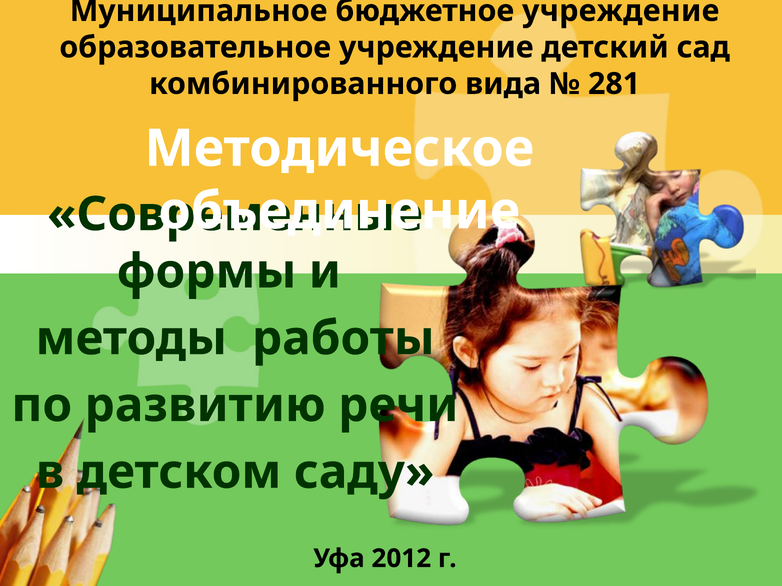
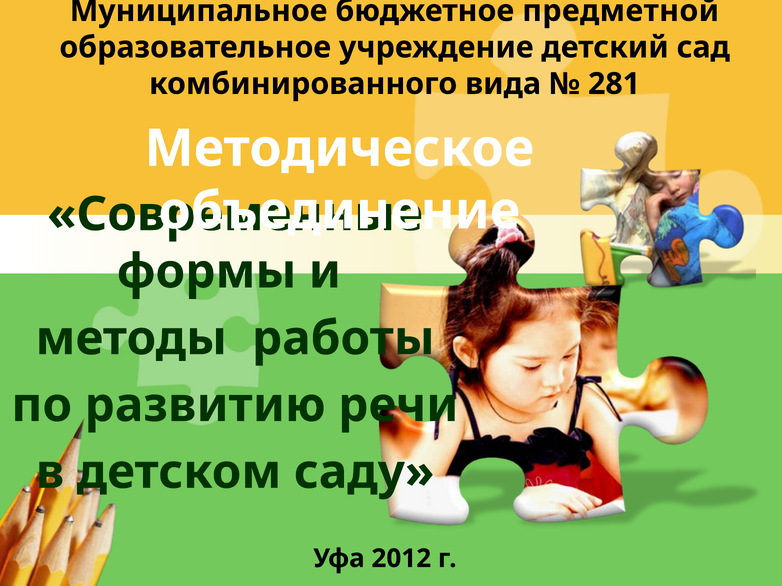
бюджетное учреждение: учреждение -> предметной
